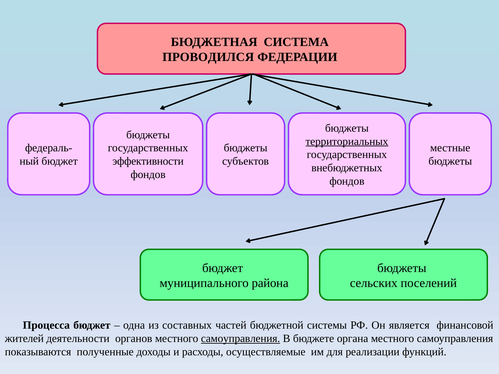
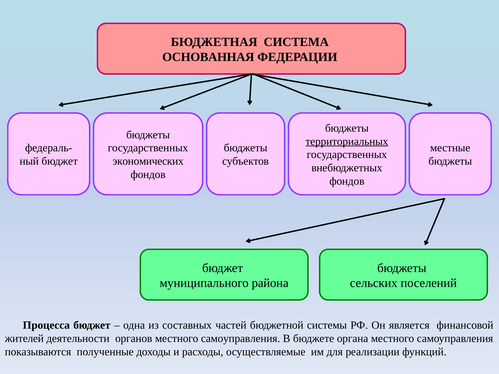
ПРОВОДИЛСЯ: ПРОВОДИЛСЯ -> ОСНОВАННАЯ
эффективности: эффективности -> экономических
самоуправления at (241, 339) underline: present -> none
